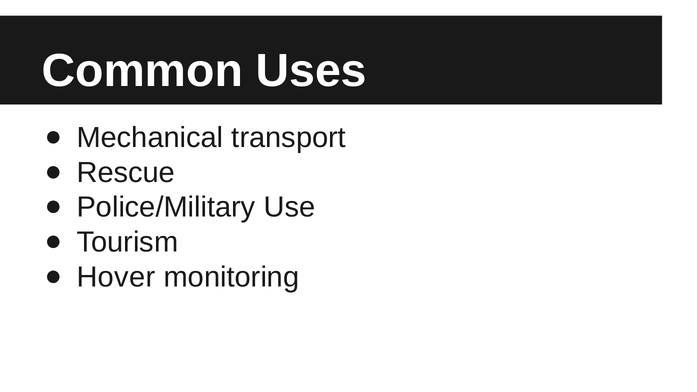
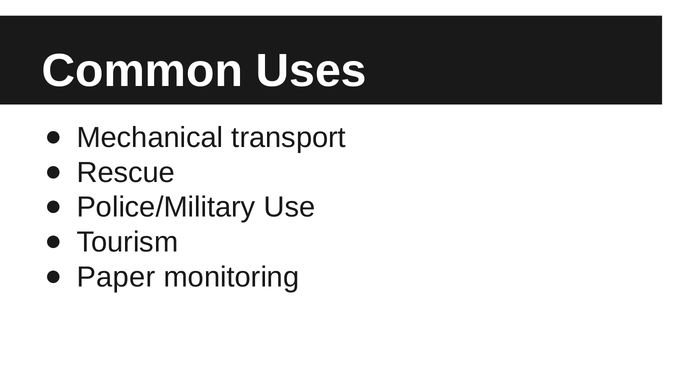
Hover: Hover -> Paper
